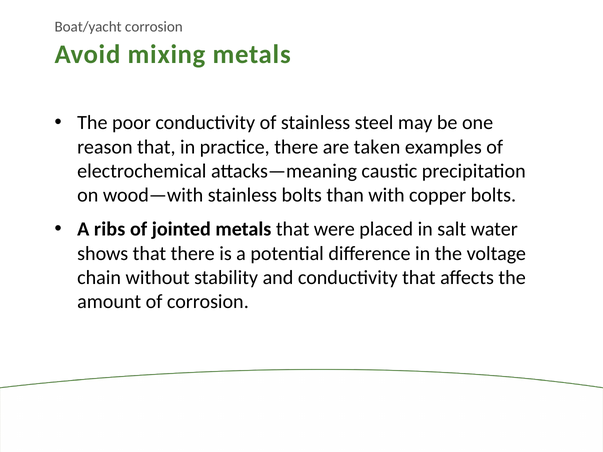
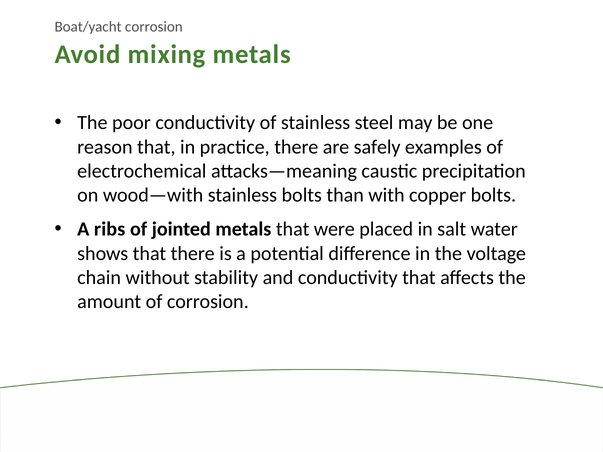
taken: taken -> safely
